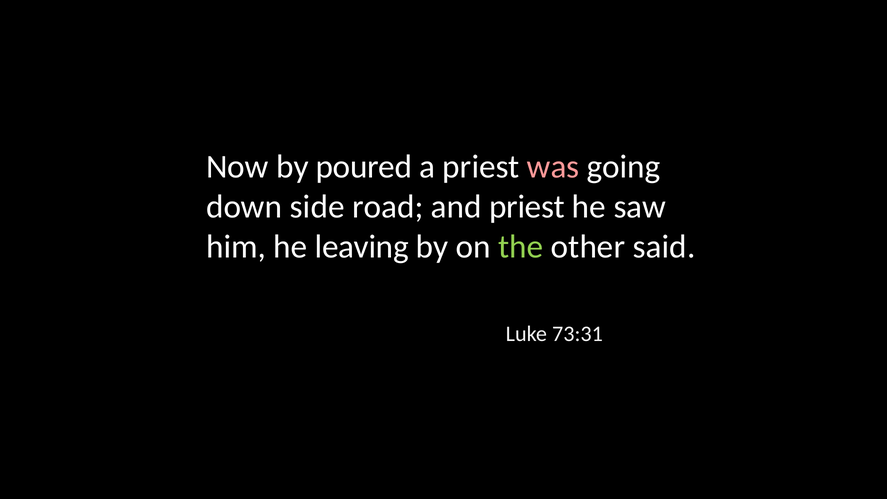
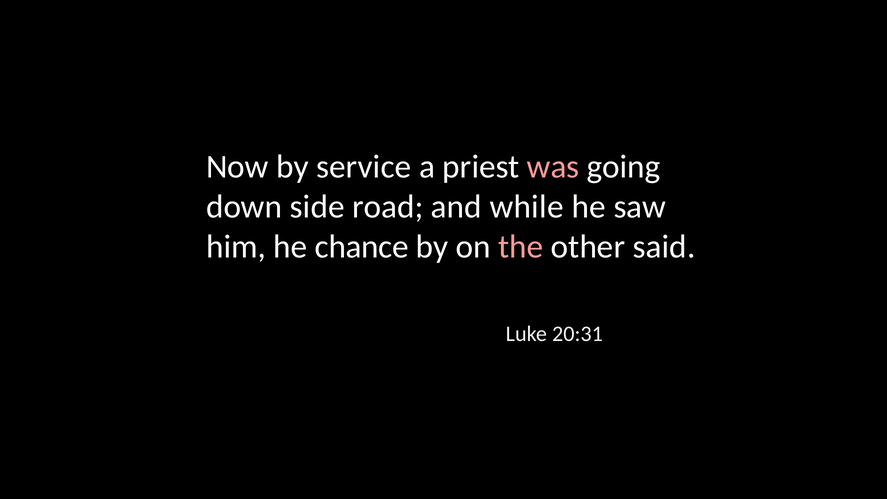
poured: poured -> service
and priest: priest -> while
leaving: leaving -> chance
the colour: light green -> pink
73:31: 73:31 -> 20:31
